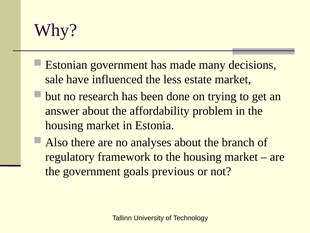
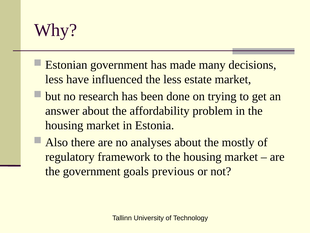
sale at (54, 79): sale -> less
branch: branch -> mostly
